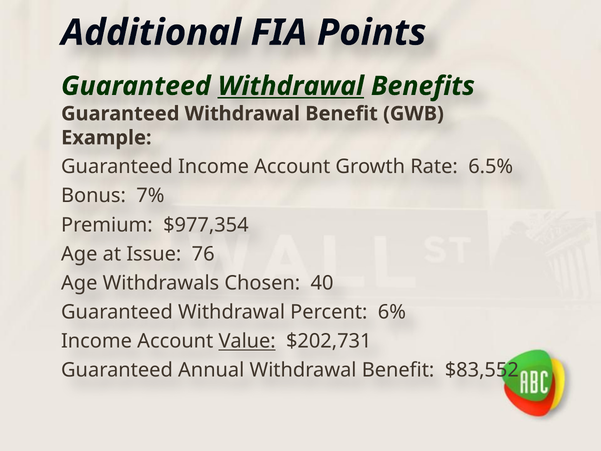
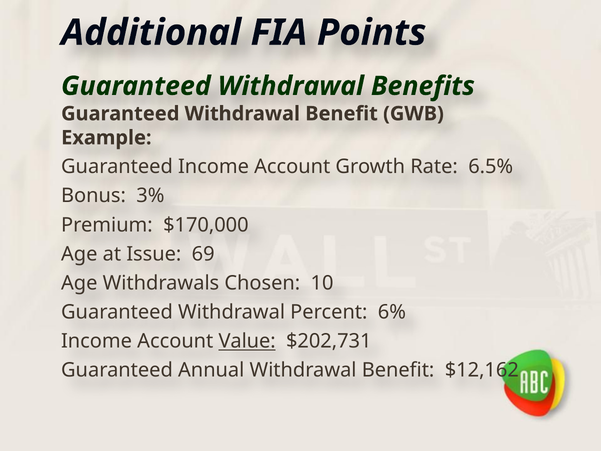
Withdrawal at (291, 86) underline: present -> none
7%: 7% -> 3%
$977,354: $977,354 -> $170,000
76: 76 -> 69
40: 40 -> 10
$83,552: $83,552 -> $12,162
